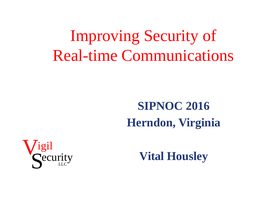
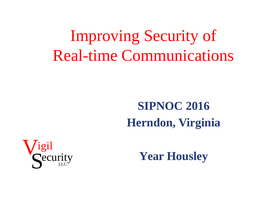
Vital: Vital -> Year
